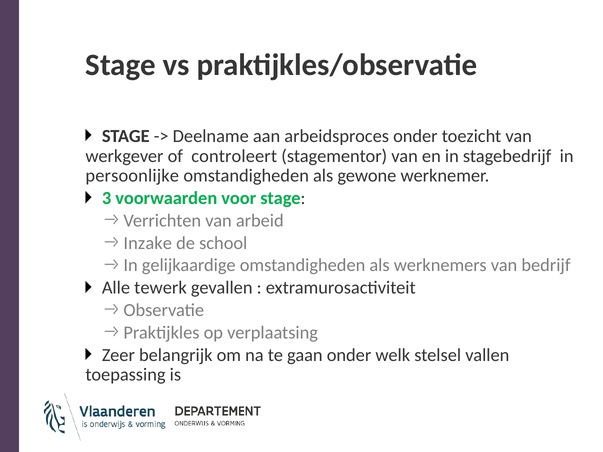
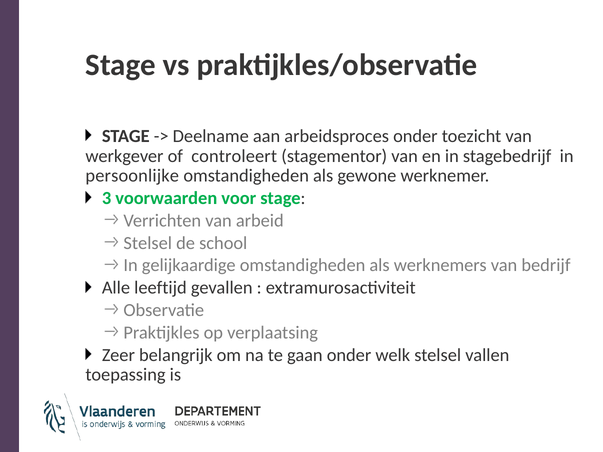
Inzake at (148, 243): Inzake -> Stelsel
tewerk: tewerk -> leeftijd
